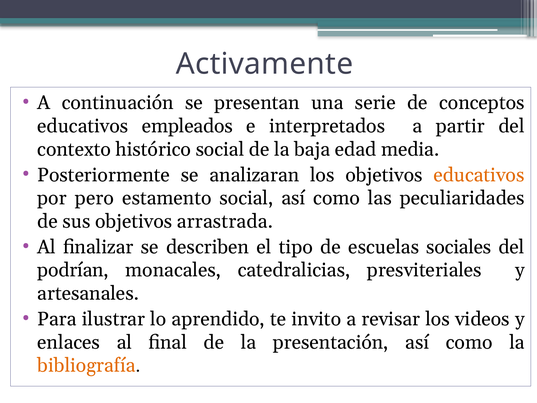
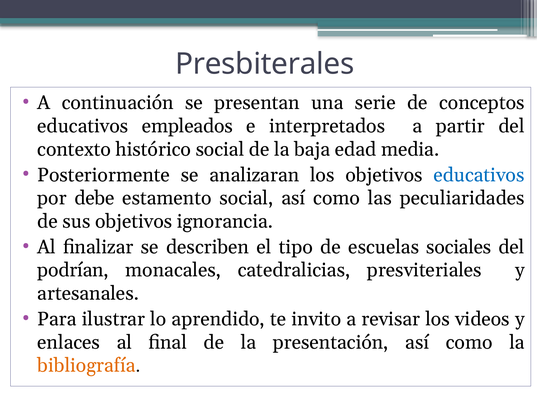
Activamente: Activamente -> Presbiterales
educativos at (479, 175) colour: orange -> blue
pero: pero -> debe
arrastrada: arrastrada -> ignorancia
